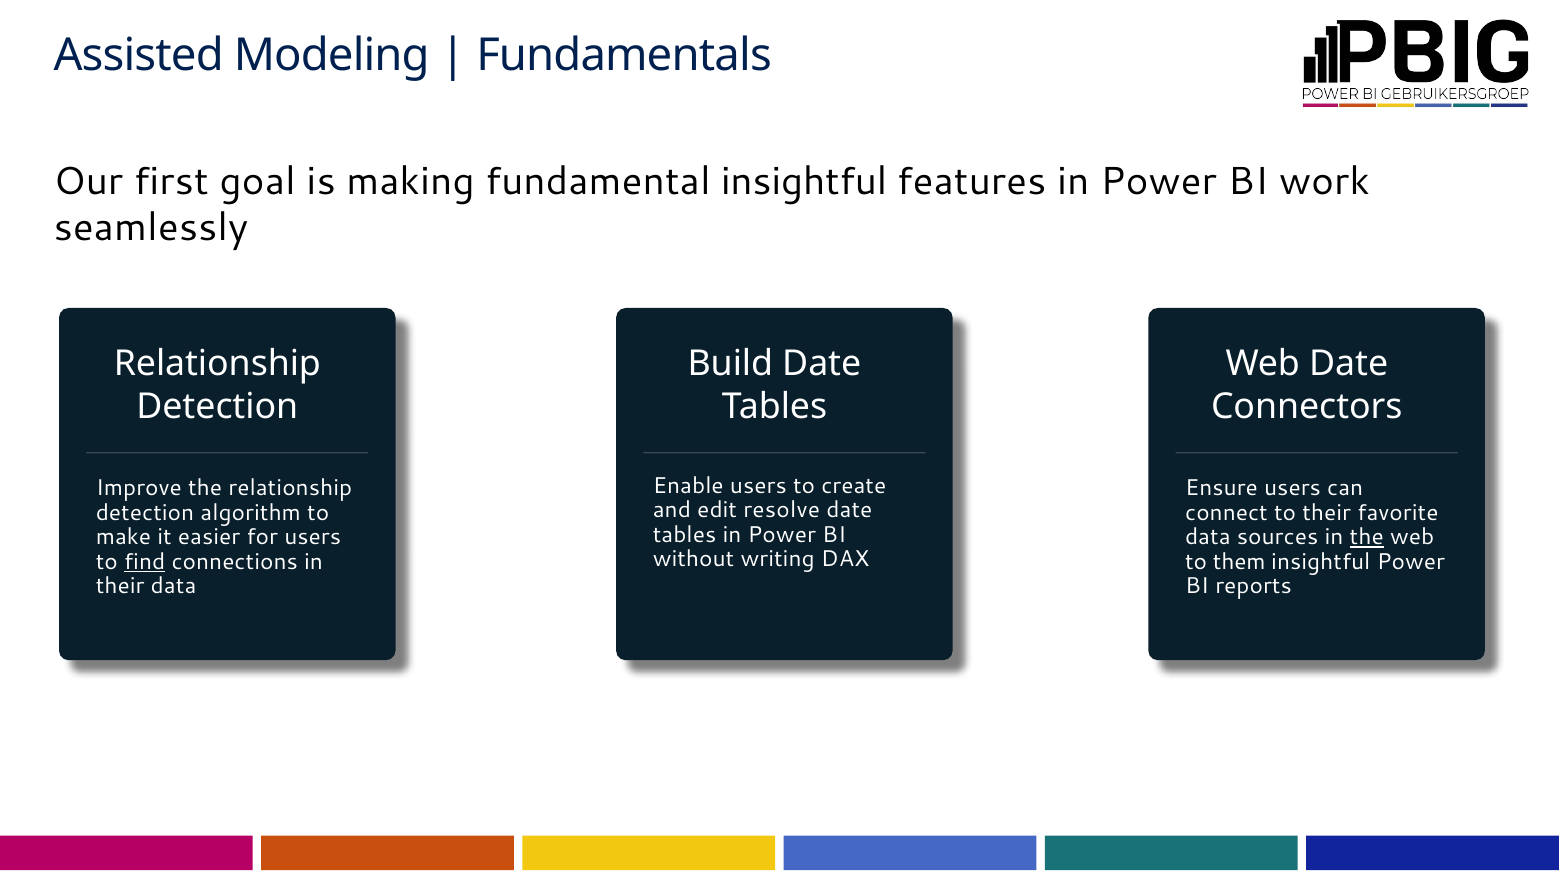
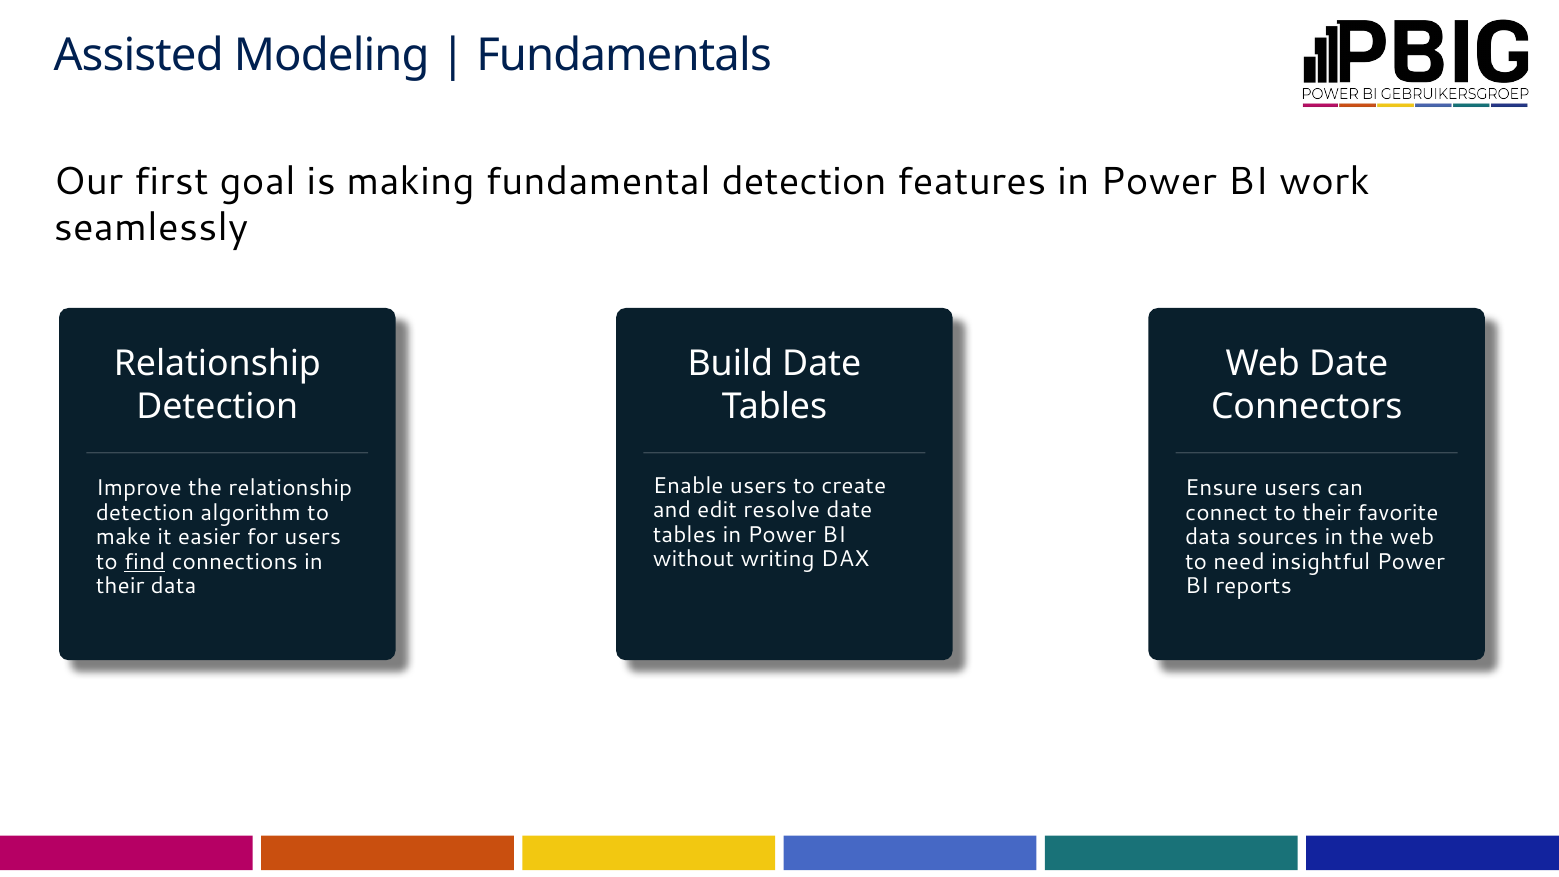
fundamental insightful: insightful -> detection
the at (1367, 537) underline: present -> none
them: them -> need
